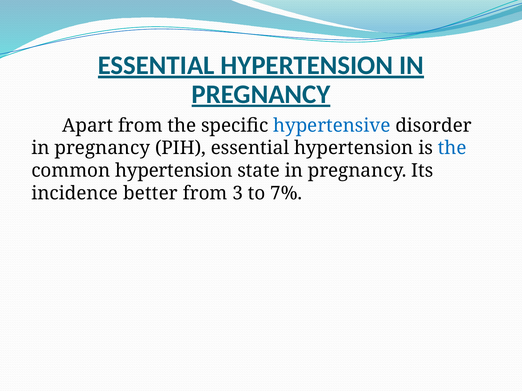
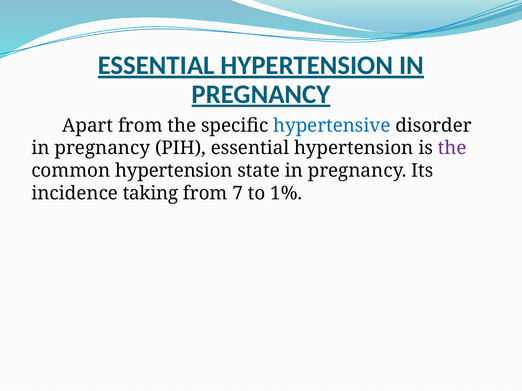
the at (452, 148) colour: blue -> purple
better: better -> taking
3: 3 -> 7
7%: 7% -> 1%
